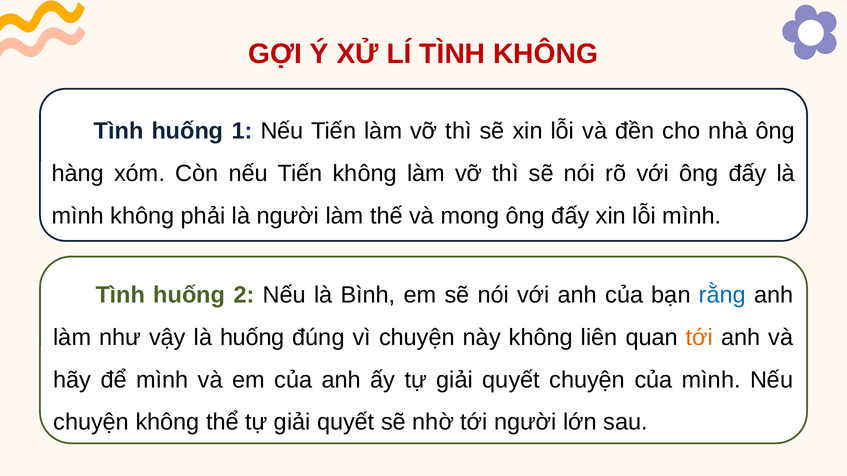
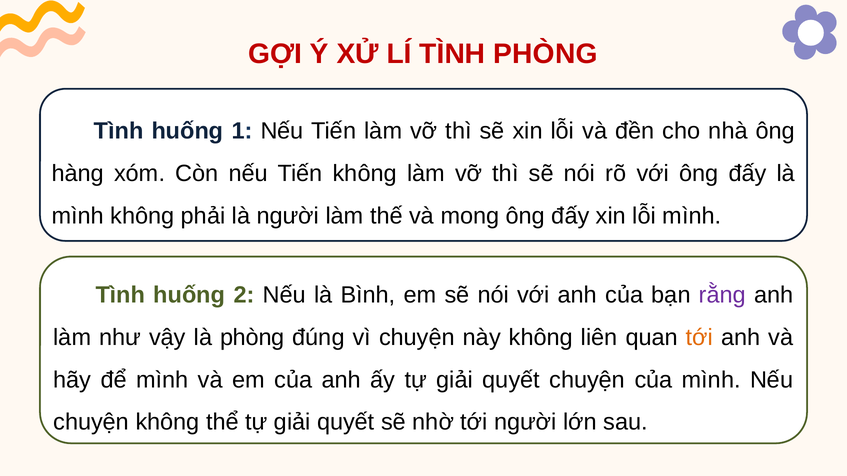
TÌNH KHÔNG: KHÔNG -> PHÒNG
rằng colour: blue -> purple
là huống: huống -> phòng
